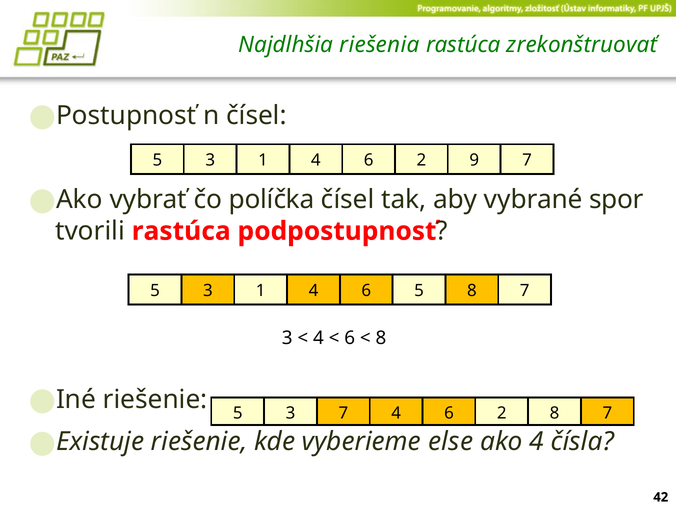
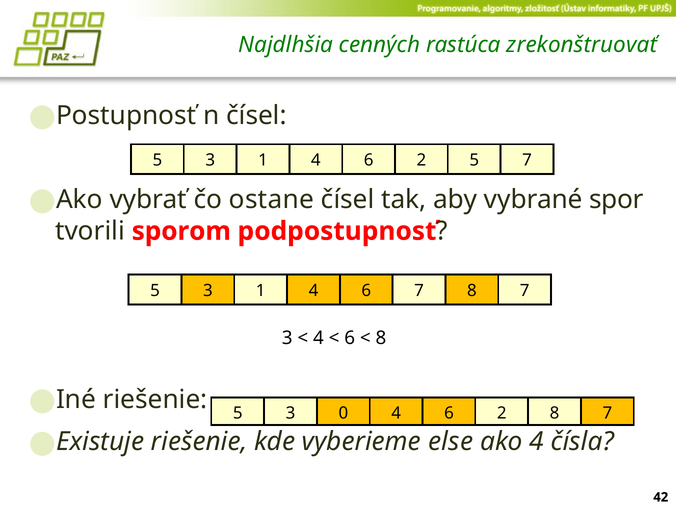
riešenia: riešenia -> cenných
2 9: 9 -> 5
políčka: políčka -> ostane
tvorili rastúca: rastúca -> sporom
6 5: 5 -> 7
3 7: 7 -> 0
